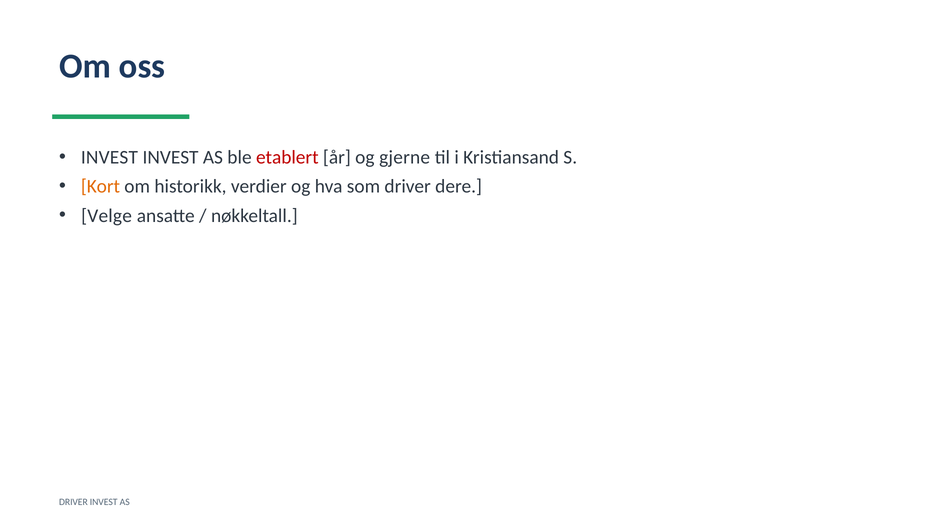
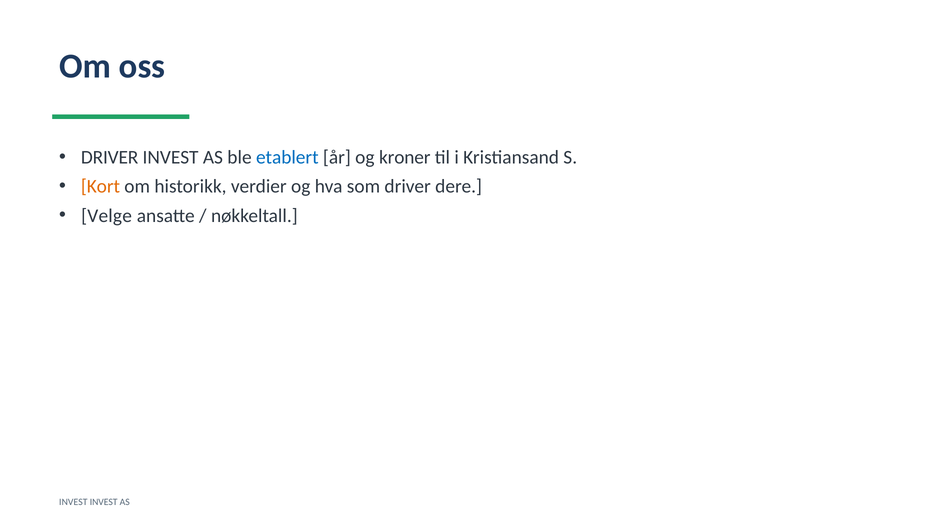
INVEST at (109, 157): INVEST -> DRIVER
etablert colour: red -> blue
gjerne: gjerne -> kroner
DRIVER at (73, 501): DRIVER -> INVEST
